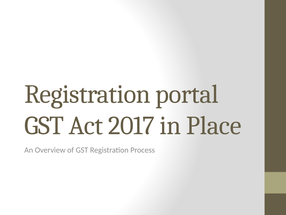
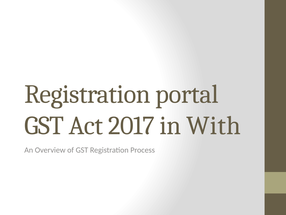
Place: Place -> With
